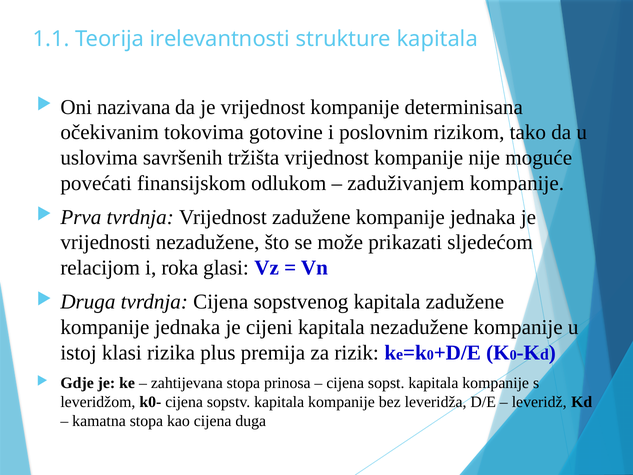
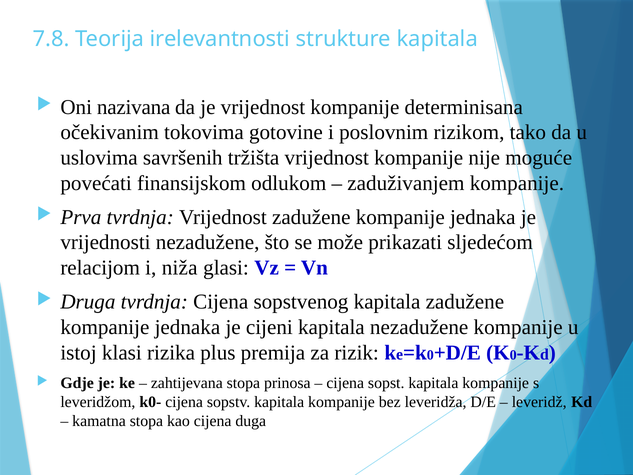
1.1: 1.1 -> 7.8
roka: roka -> niža
